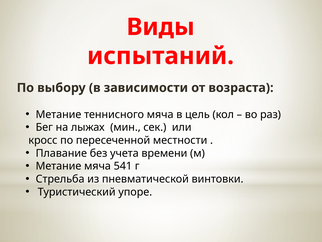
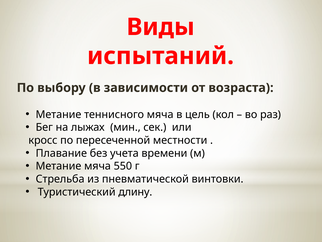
541: 541 -> 550
упоре: упоре -> длину
